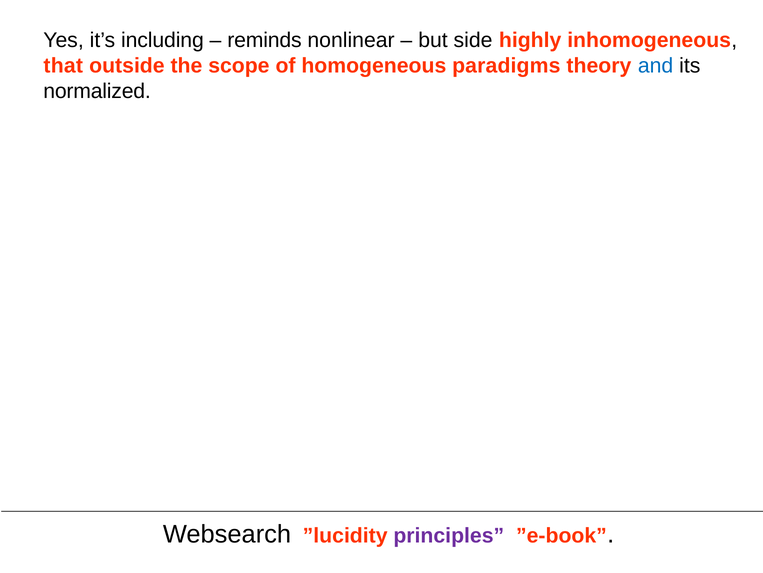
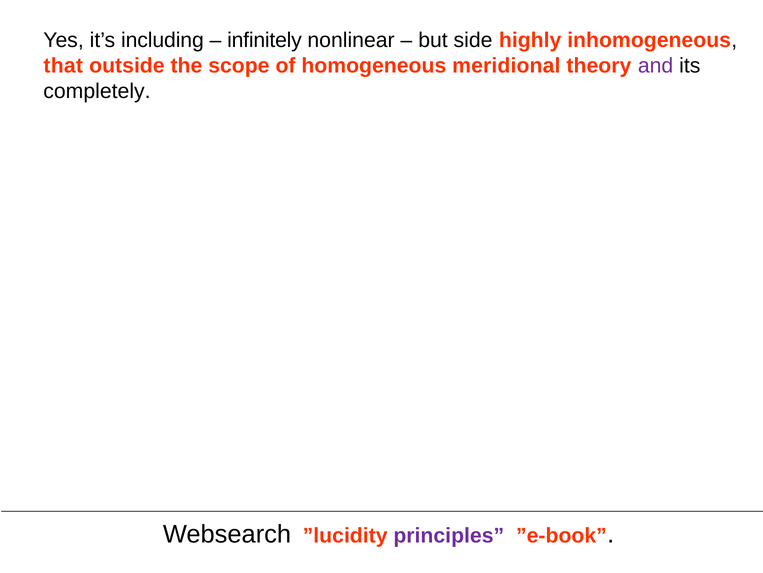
reminds: reminds -> infinitely
paradigms: paradigms -> meridional
and colour: blue -> purple
normalized: normalized -> completely
